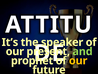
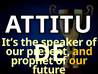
and colour: light green -> yellow
